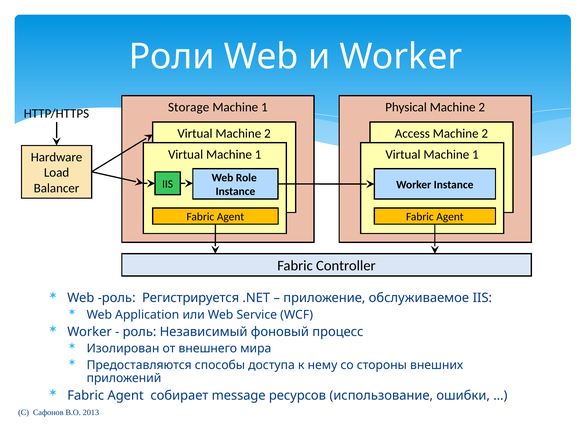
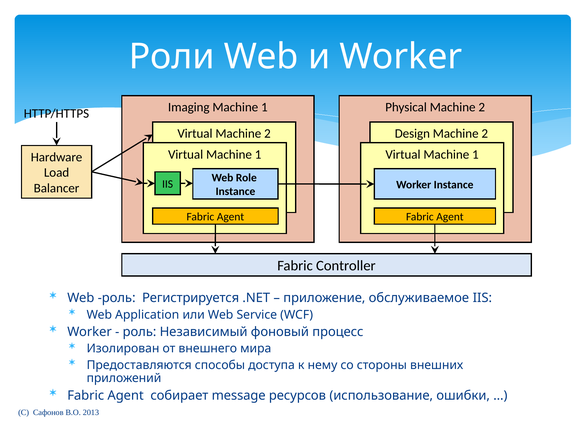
Storage: Storage -> Imaging
Access: Access -> Design
